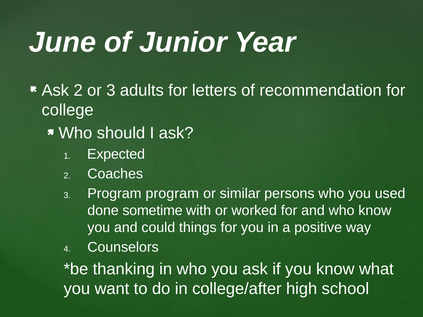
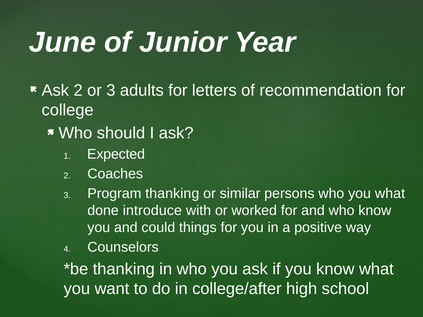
Program program: program -> thanking
you used: used -> what
sometime: sometime -> introduce
